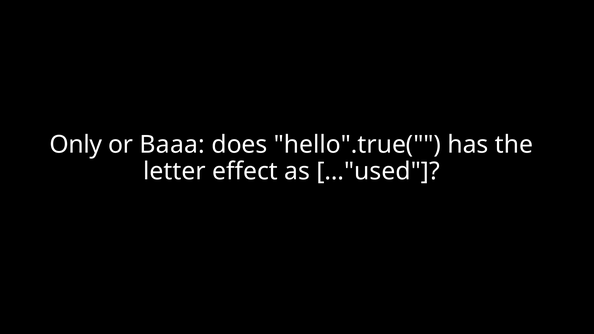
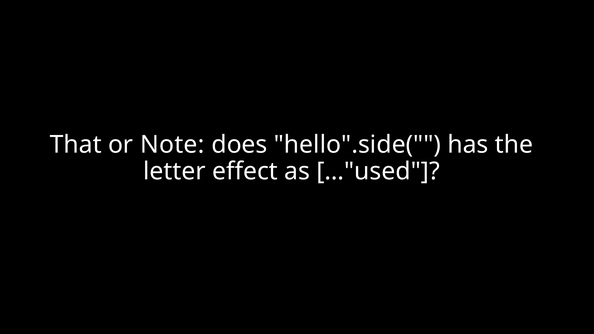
Only: Only -> That
Baaa: Baaa -> Note
hello".true(: hello".true( -> hello".side(
